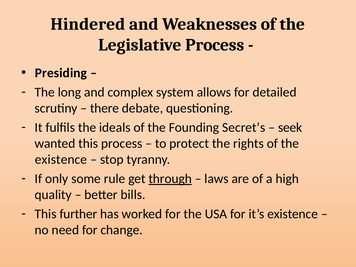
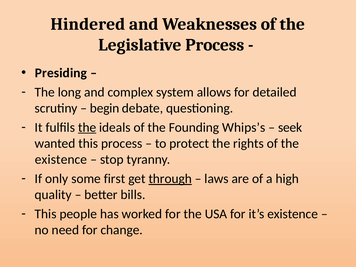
there: there -> begin
the at (87, 127) underline: none -> present
Secret’s: Secret’s -> Whips’s
rule: rule -> first
further: further -> people
